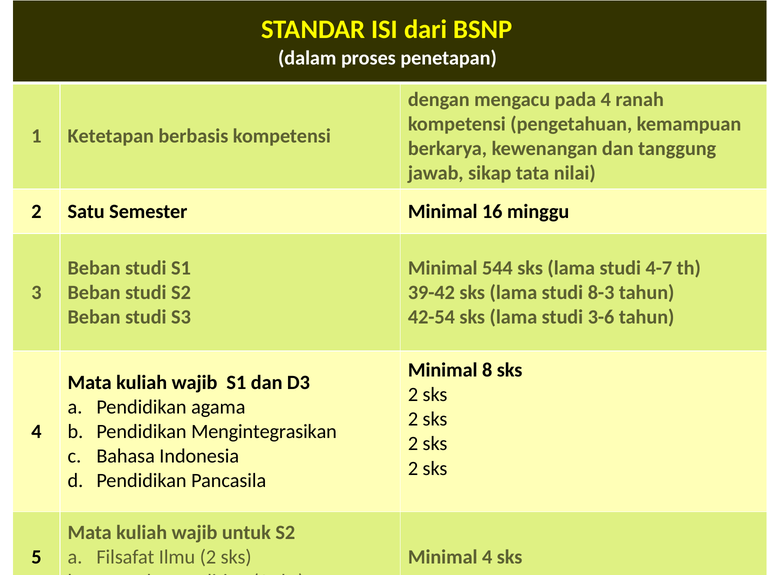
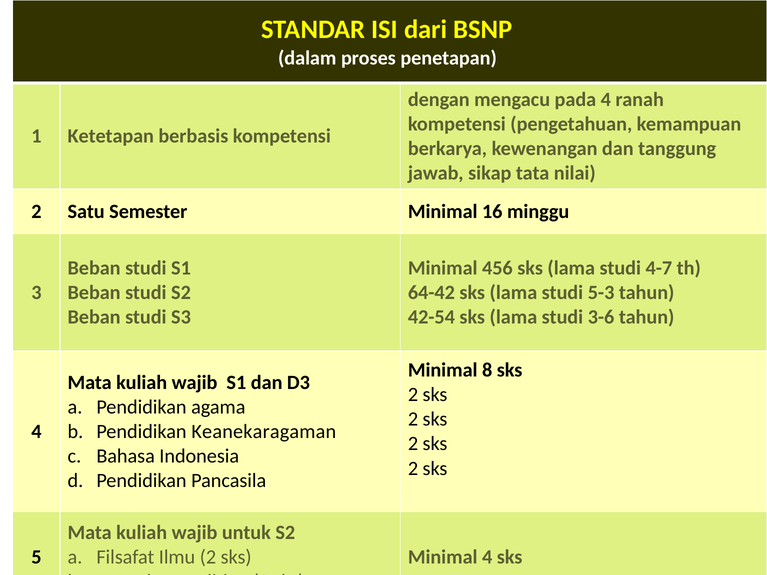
544: 544 -> 456
39-42: 39-42 -> 64-42
8-3: 8-3 -> 5-3
Mengintegrasikan: Mengintegrasikan -> Keanekaragaman
